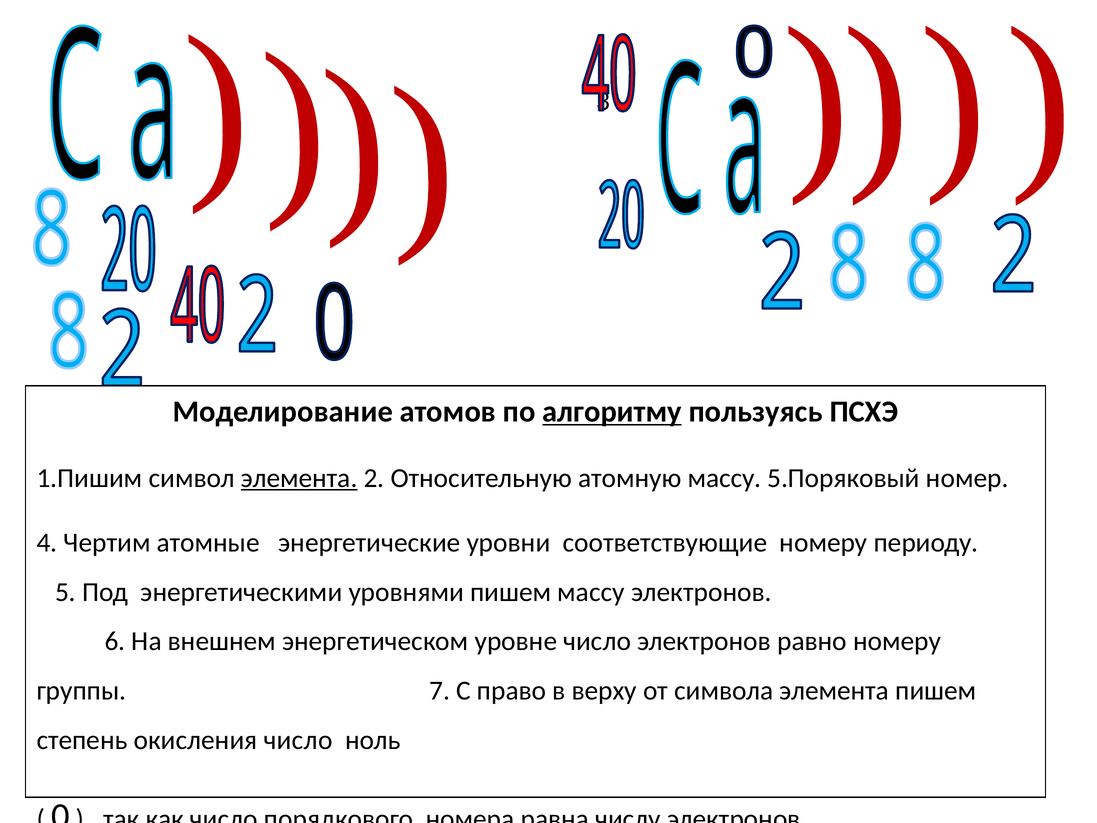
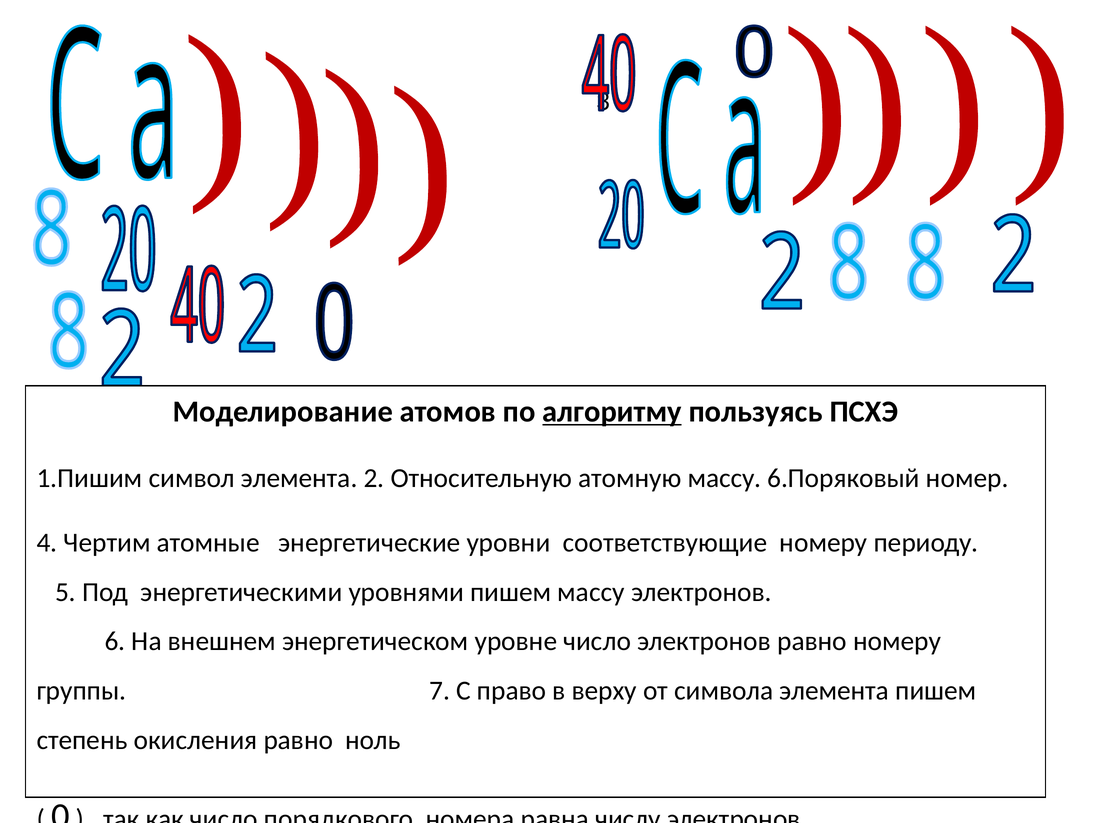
элемента at (299, 478) underline: present -> none
5.Поряковый: 5.Поряковый -> 6.Поряковый
окисления число: число -> равно
